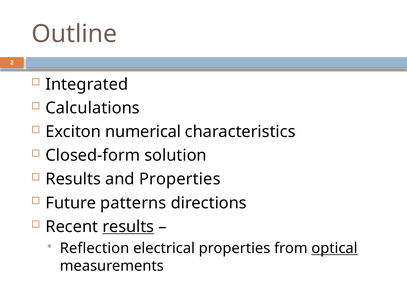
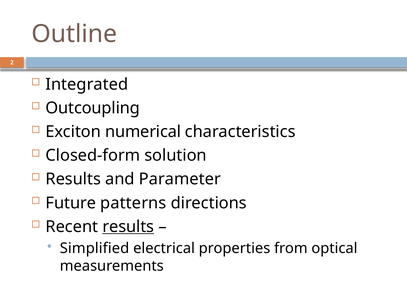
Calculations: Calculations -> Outcoupling
and Properties: Properties -> Parameter
Reflection: Reflection -> Simplified
optical underline: present -> none
